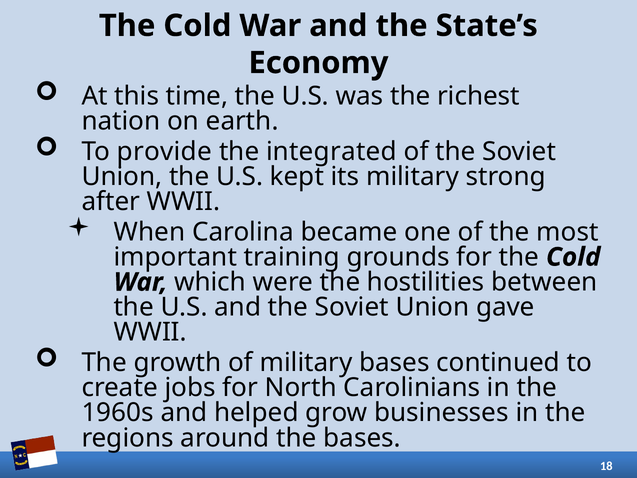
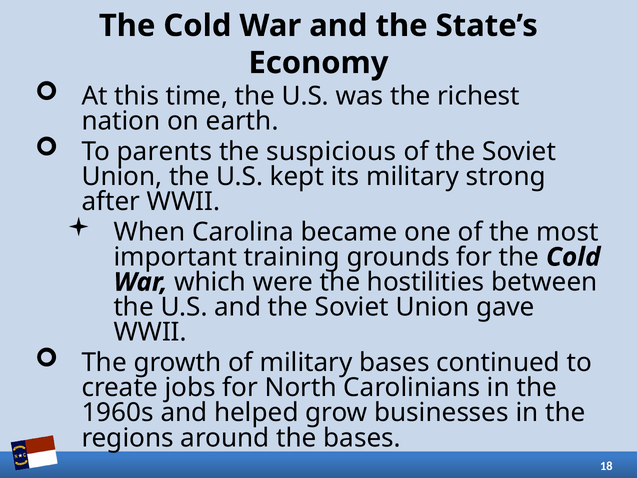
provide: provide -> parents
integrated: integrated -> suspicious
